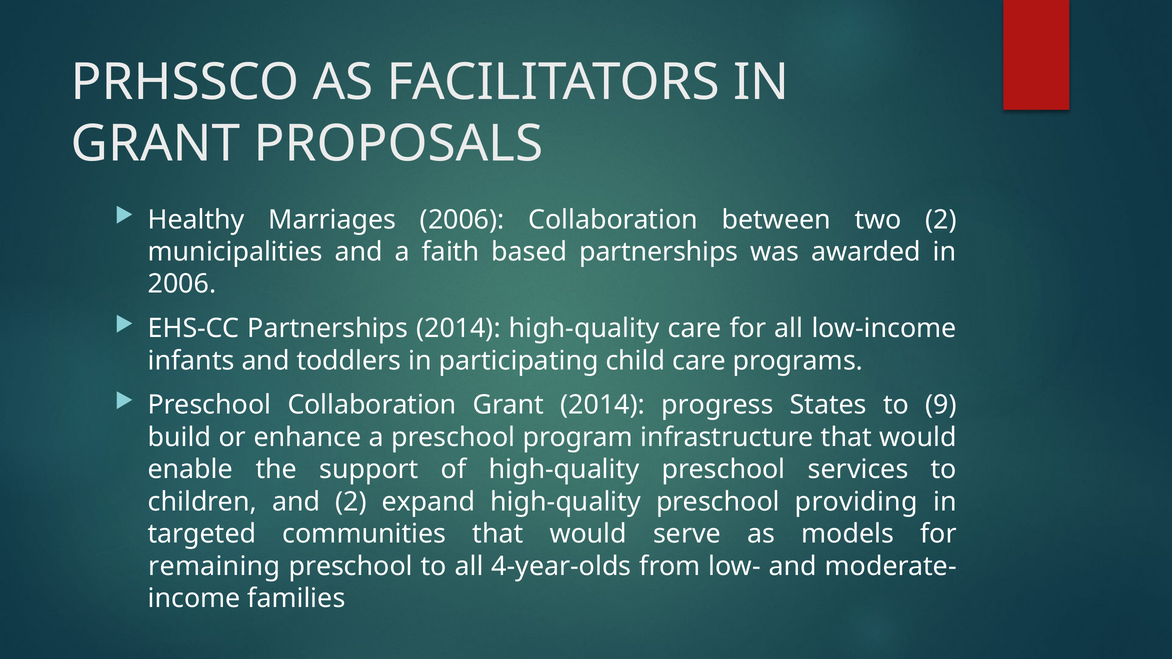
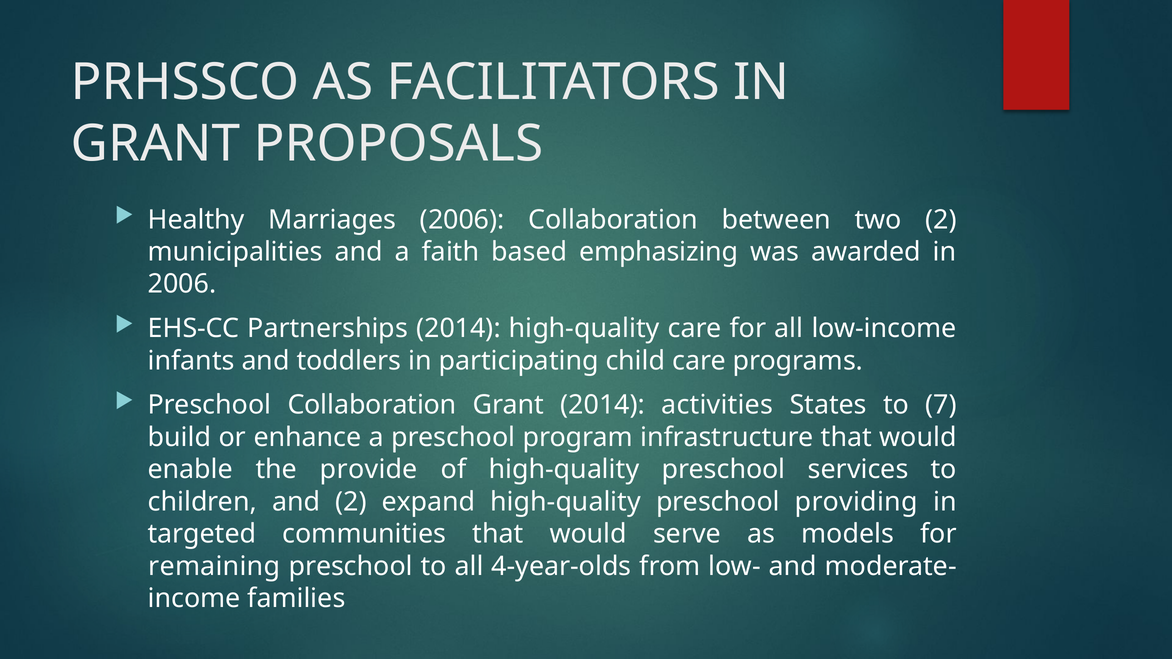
based partnerships: partnerships -> emphasizing
progress: progress -> activities
9: 9 -> 7
support: support -> provide
